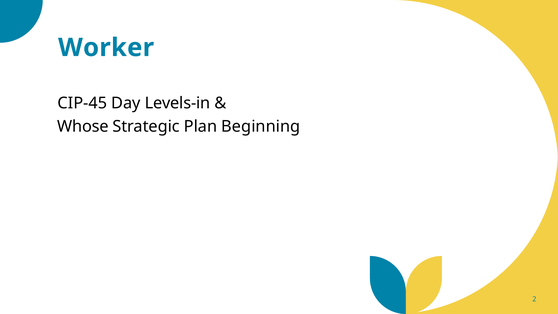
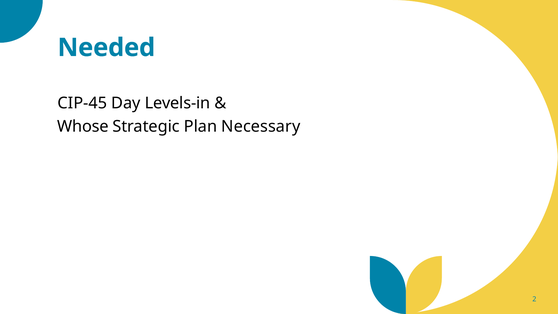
Worker: Worker -> Needed
Beginning: Beginning -> Necessary
